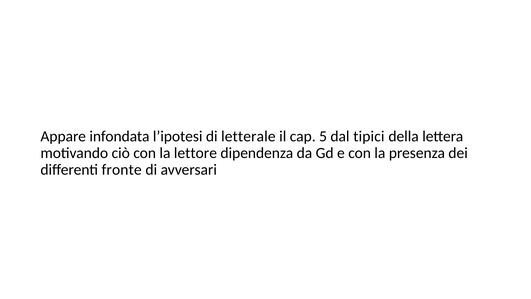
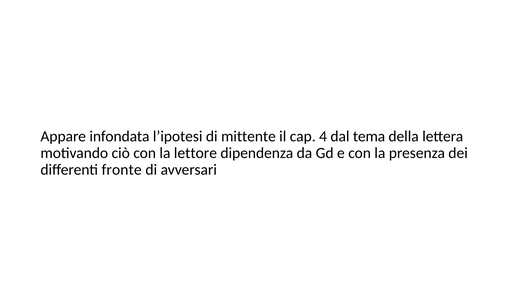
letterale: letterale -> mittente
5: 5 -> 4
tipici: tipici -> tema
